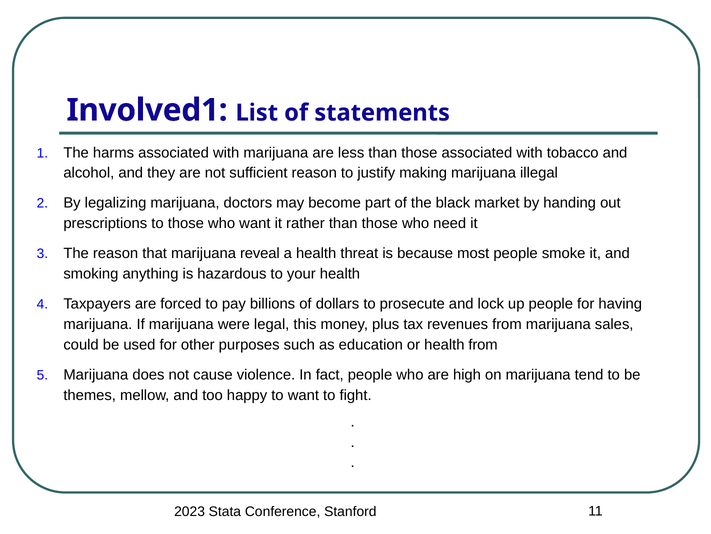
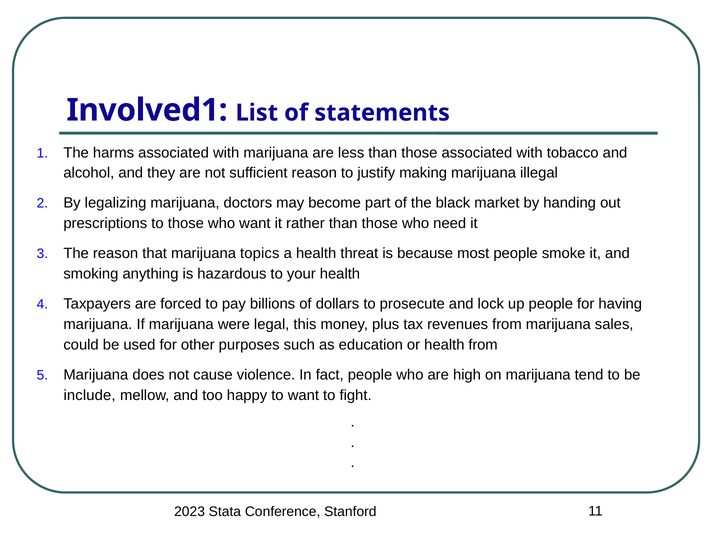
reveal: reveal -> topics
themes: themes -> include
